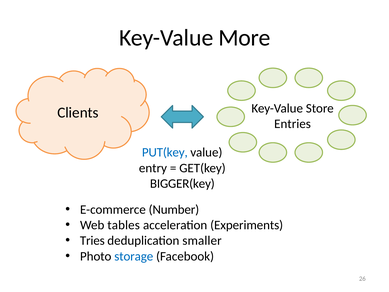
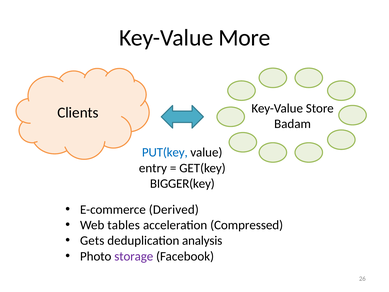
Entries: Entries -> Badam
Number: Number -> Derived
Experiments: Experiments -> Compressed
Tries: Tries -> Gets
smaller: smaller -> analysis
storage colour: blue -> purple
